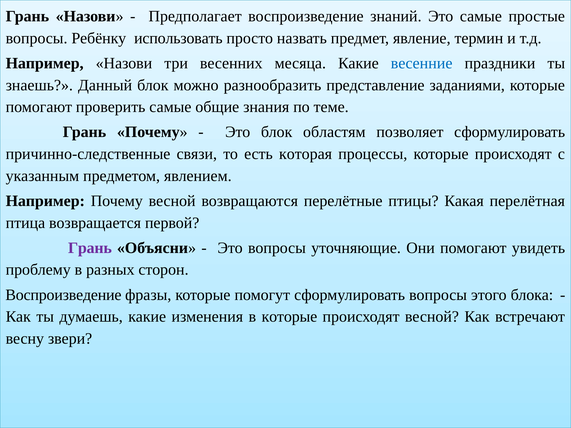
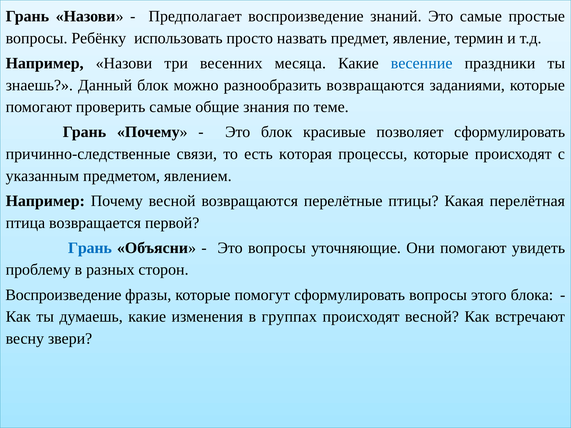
разнообразить представление: представление -> возвращаются
областям: областям -> красивые
Грань at (90, 248) colour: purple -> blue
в которые: которые -> группах
